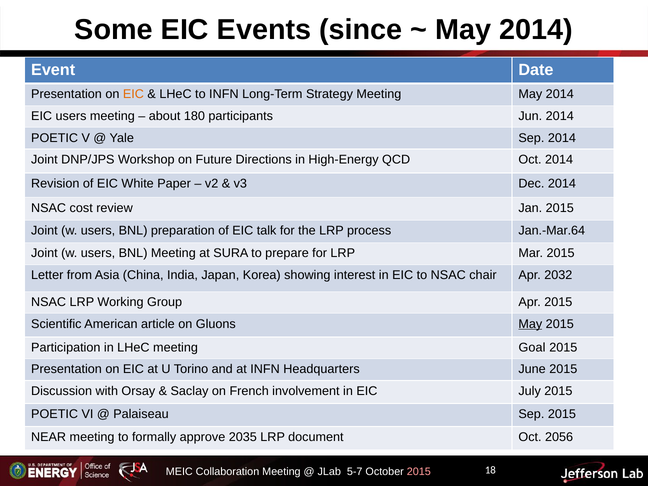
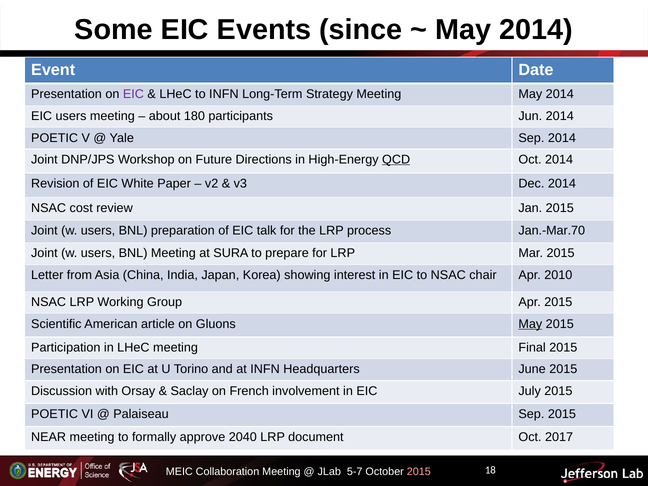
EIC at (133, 94) colour: orange -> purple
QCD underline: none -> present
Jan.-Mar.64: Jan.-Mar.64 -> Jan.-Mar.70
2032: 2032 -> 2010
Goal: Goal -> Final
2035: 2035 -> 2040
2056: 2056 -> 2017
